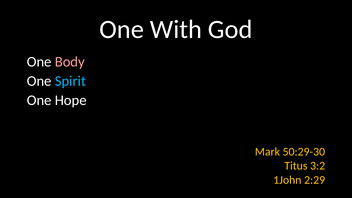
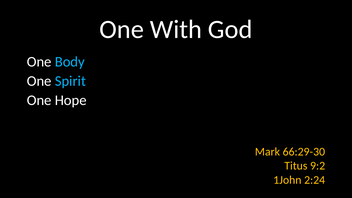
Body colour: pink -> light blue
50:29-30: 50:29-30 -> 66:29-30
3:2: 3:2 -> 9:2
2:29: 2:29 -> 2:24
